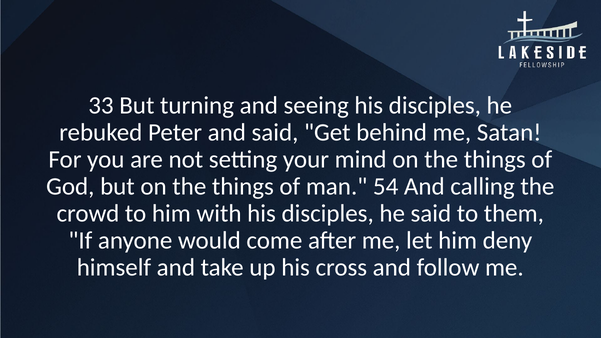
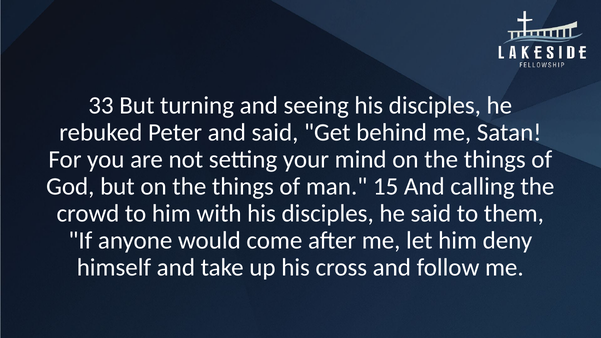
54: 54 -> 15
